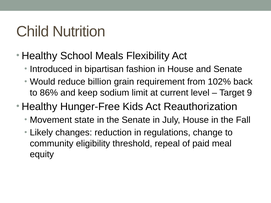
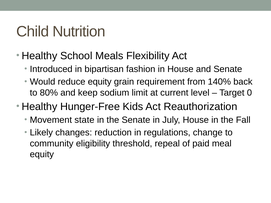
reduce billion: billion -> equity
102%: 102% -> 140%
86%: 86% -> 80%
9: 9 -> 0
